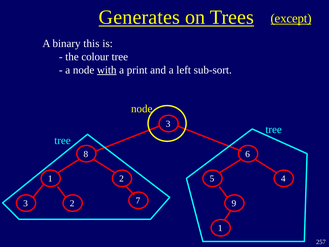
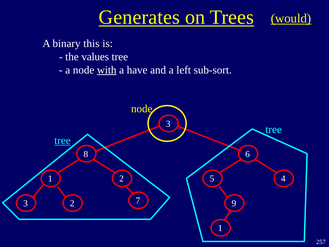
except: except -> would
colour: colour -> values
print: print -> have
tree at (62, 140) underline: none -> present
